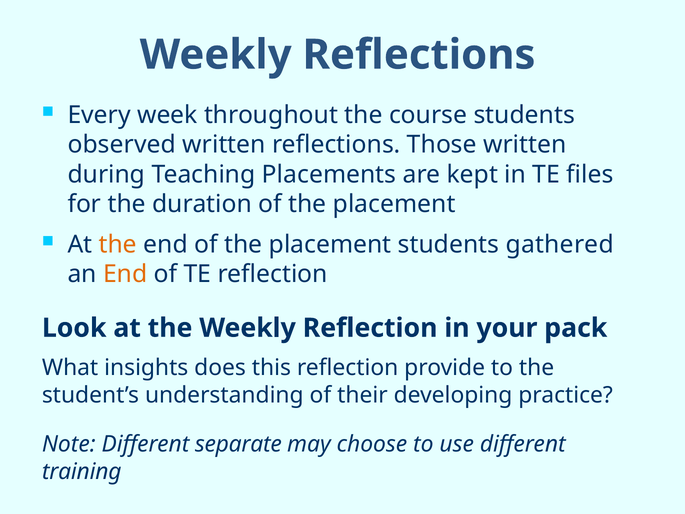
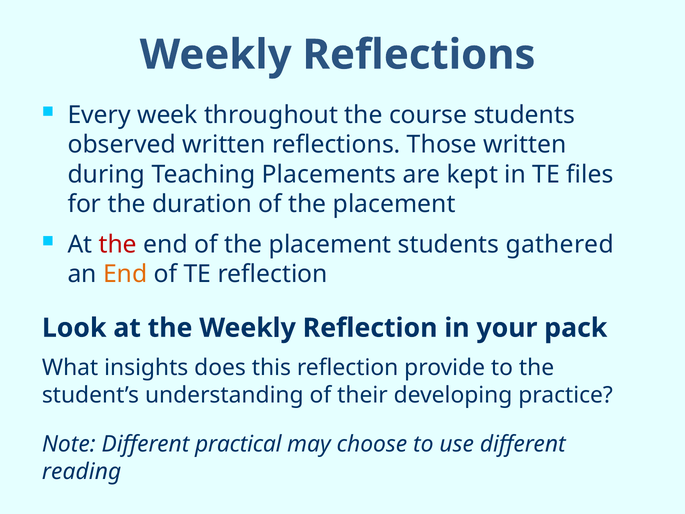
the at (118, 244) colour: orange -> red
separate: separate -> practical
training: training -> reading
